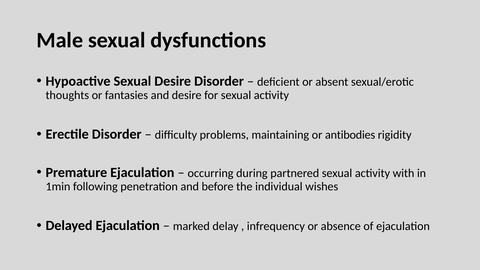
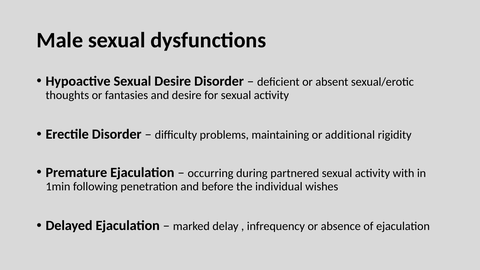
antibodies: antibodies -> additional
